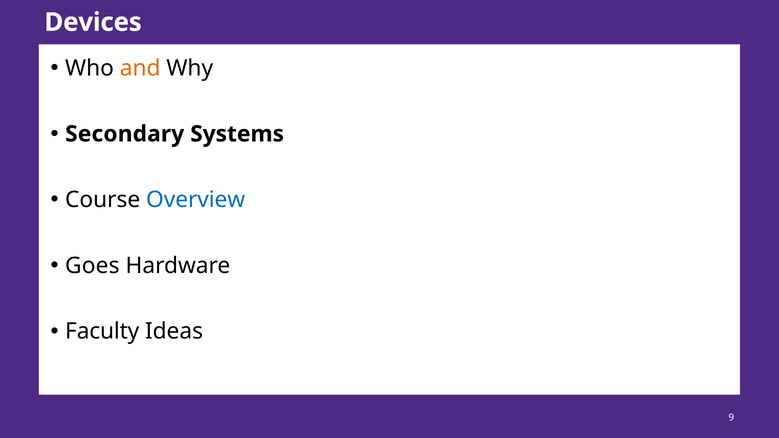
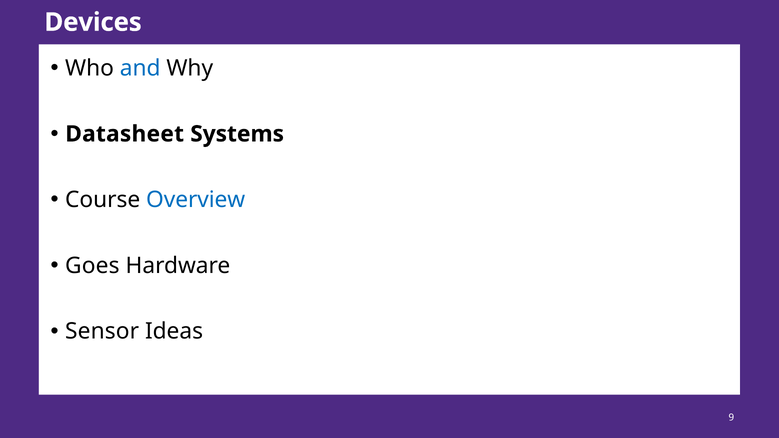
and colour: orange -> blue
Secondary: Secondary -> Datasheet
Faculty: Faculty -> Sensor
